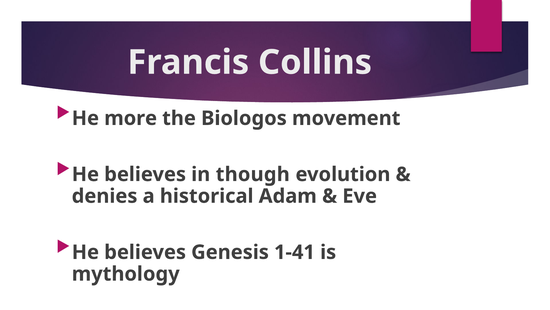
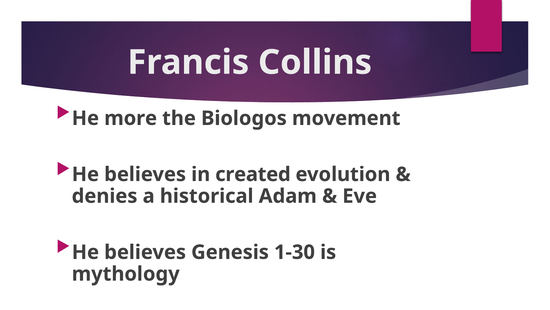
though: though -> created
1-41: 1-41 -> 1-30
